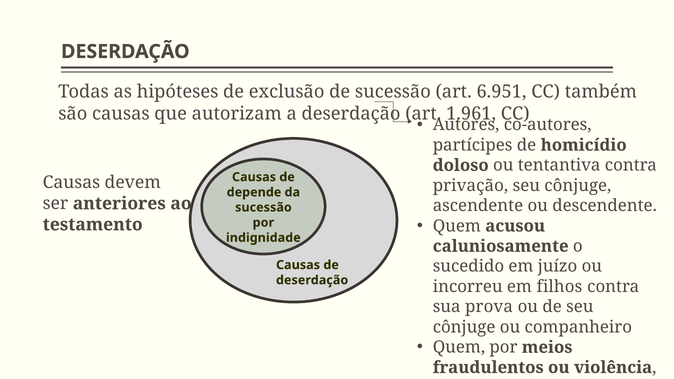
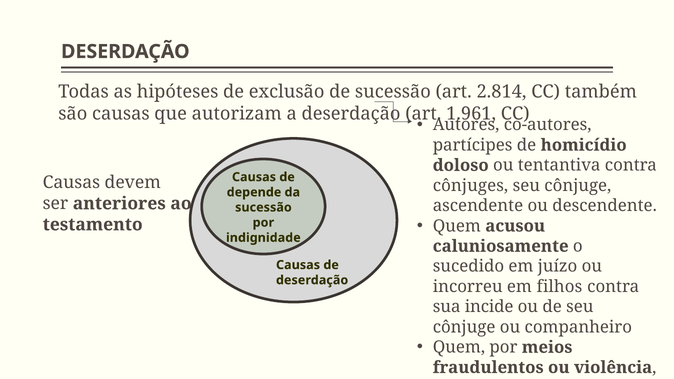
6.951: 6.951 -> 2.814
privação: privação -> cônjuges
prova: prova -> incide
